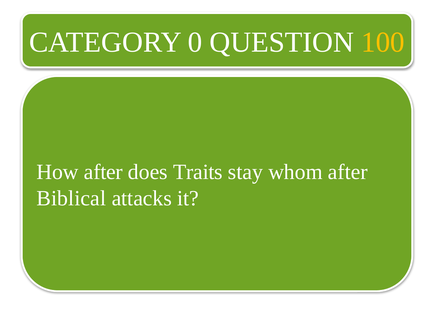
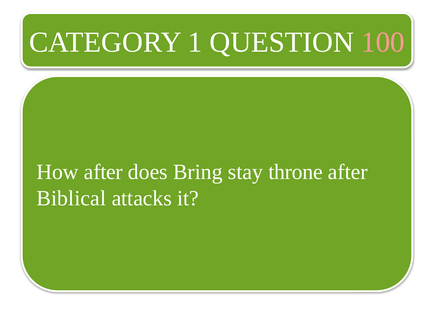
0: 0 -> 1
100 colour: yellow -> pink
Traits: Traits -> Bring
whom: whom -> throne
